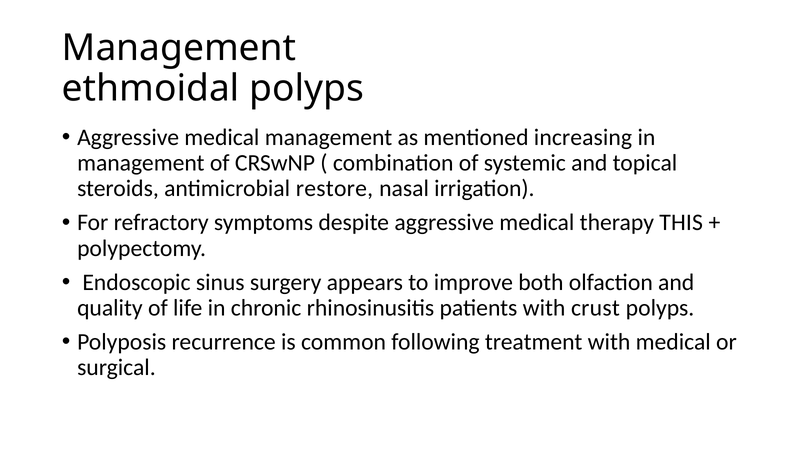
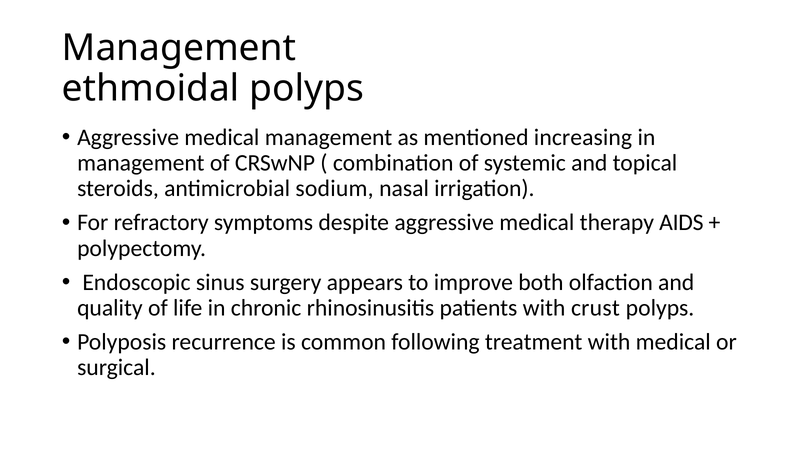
restore: restore -> sodium
THIS: THIS -> AIDS
